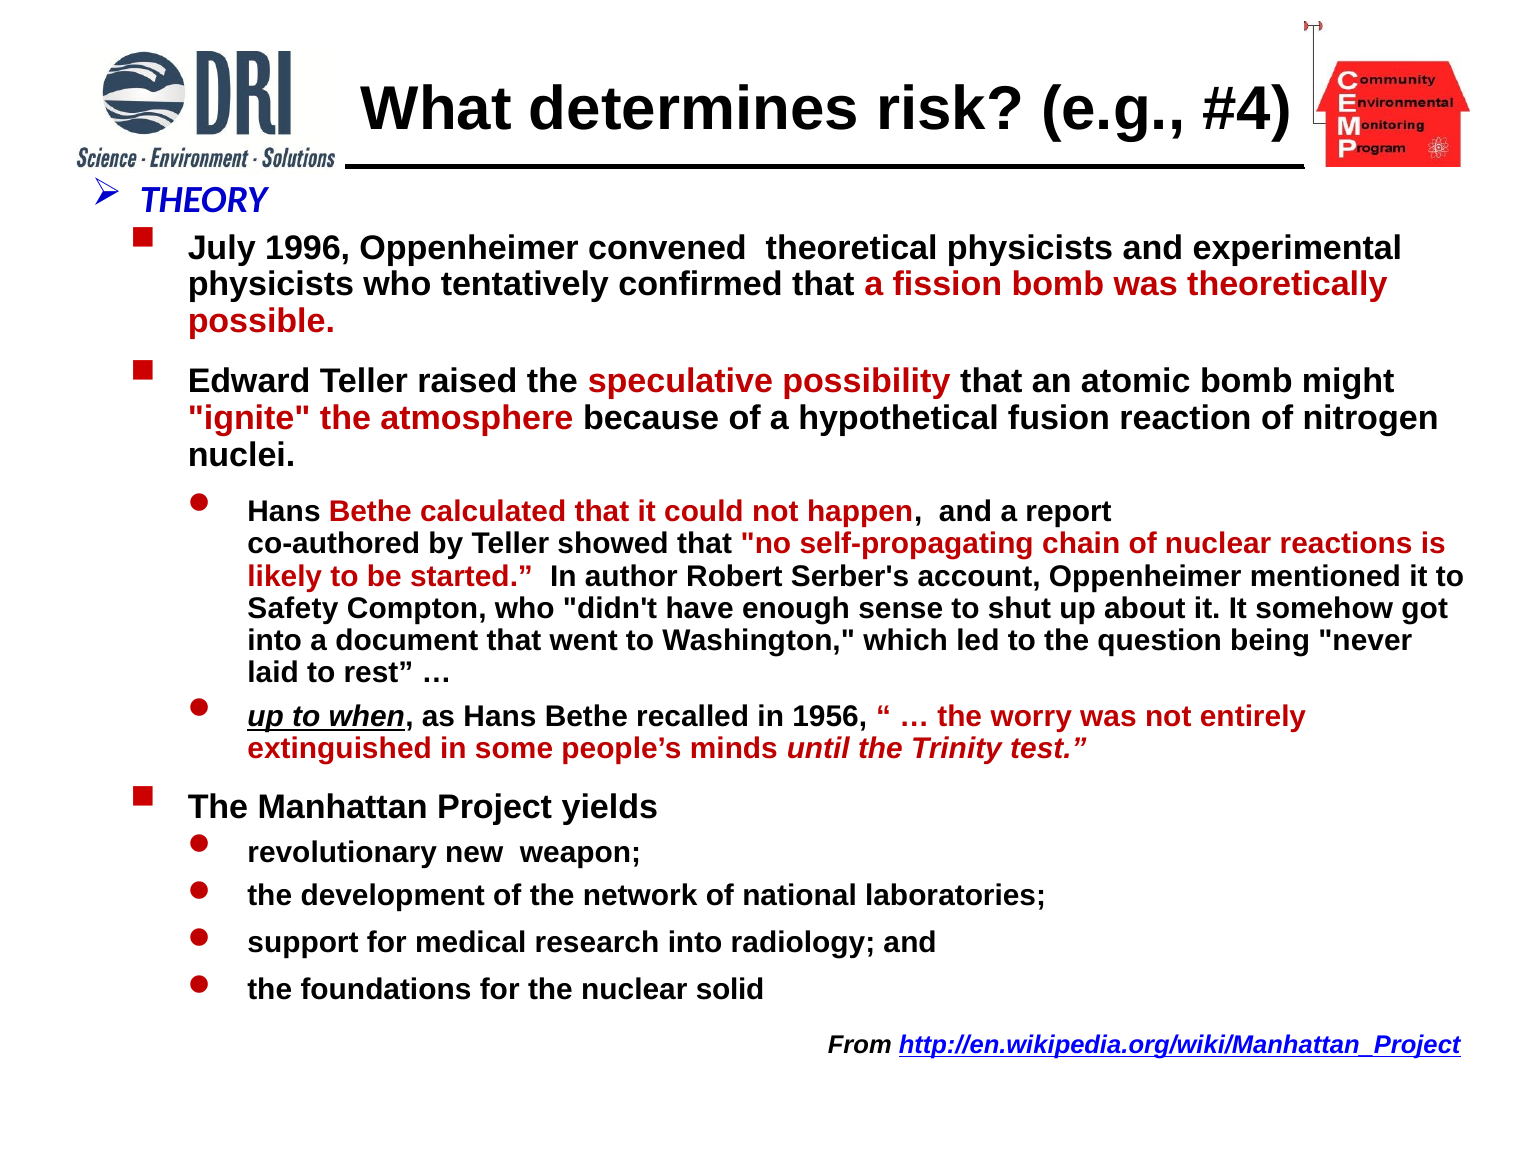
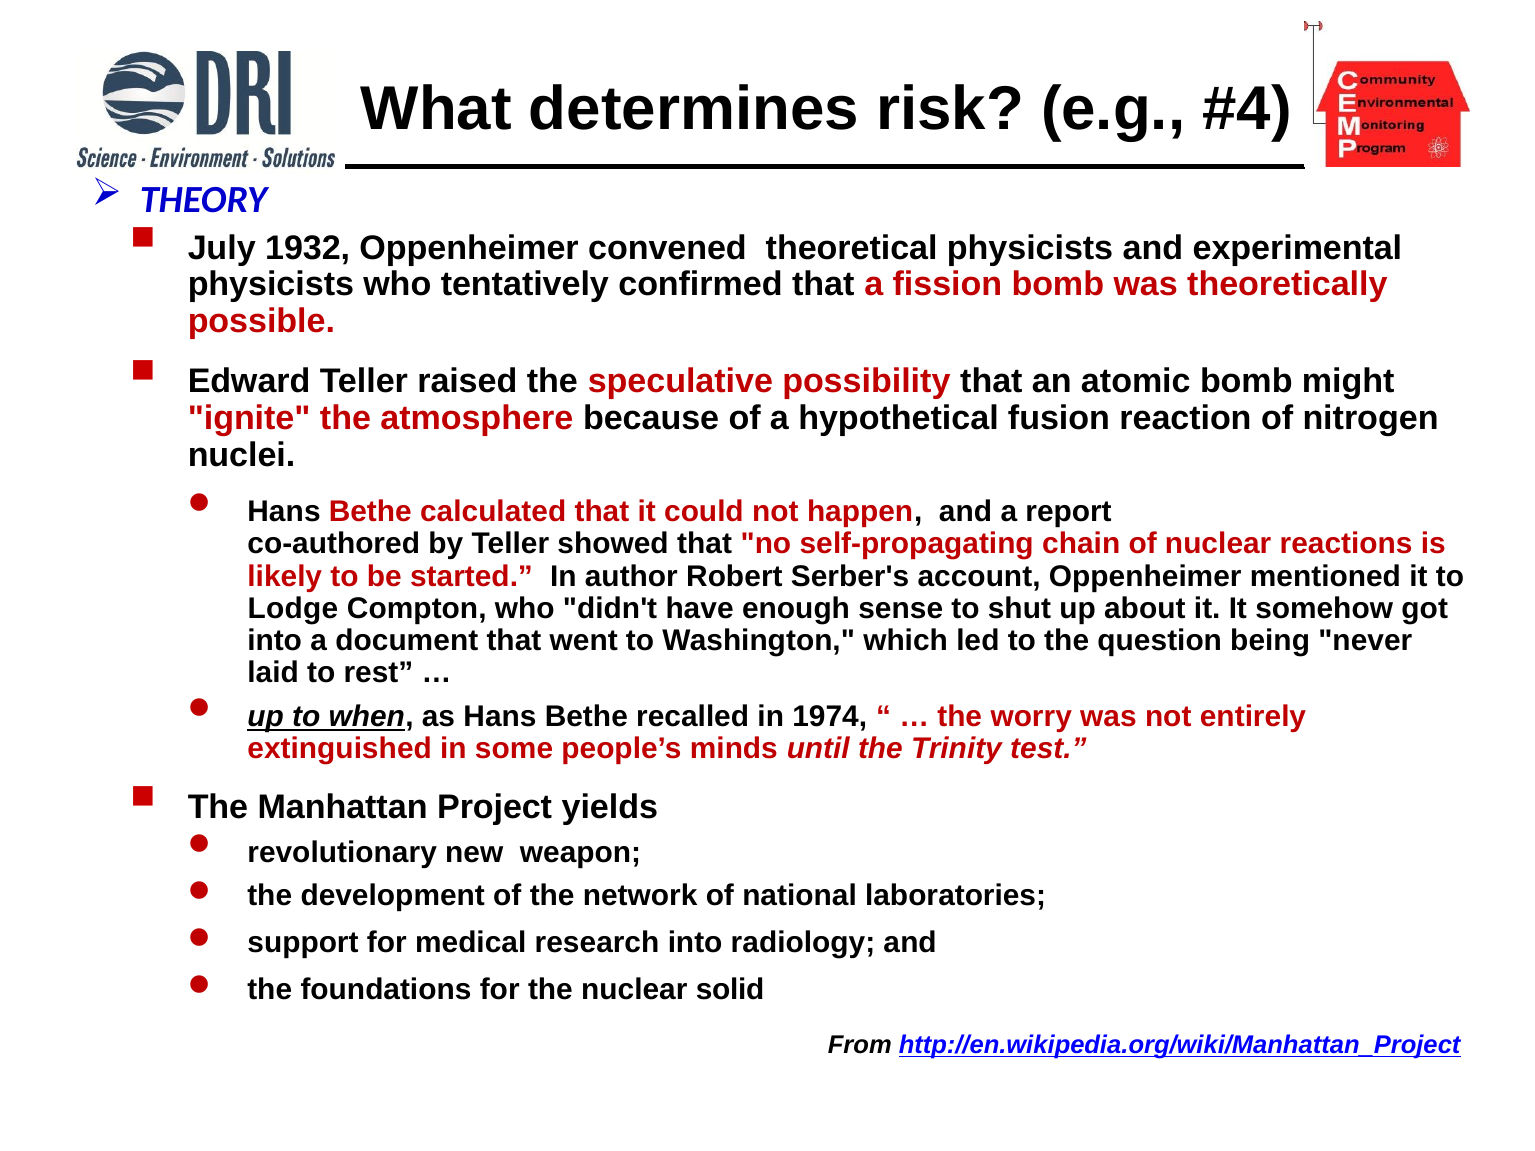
1996: 1996 -> 1932
Safety: Safety -> Lodge
1956: 1956 -> 1974
